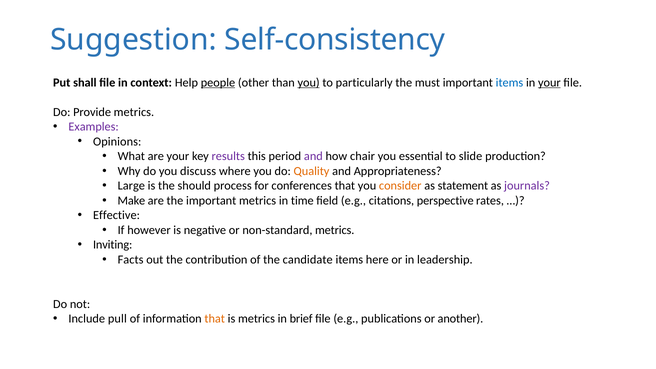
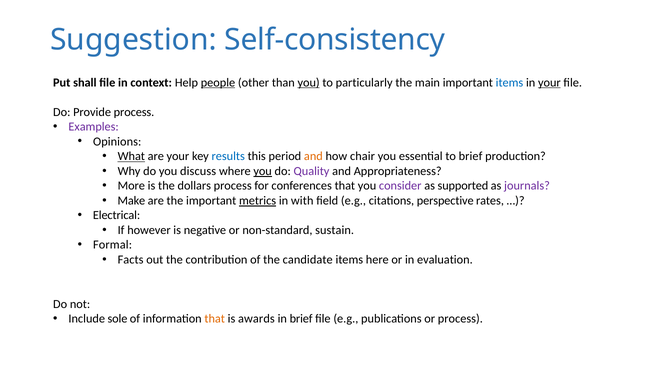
must: must -> main
Provide metrics: metrics -> process
What underline: none -> present
results colour: purple -> blue
and at (313, 156) colour: purple -> orange
to slide: slide -> brief
you at (263, 171) underline: none -> present
Quality colour: orange -> purple
Large: Large -> More
should: should -> dollars
consider colour: orange -> purple
statement: statement -> supported
metrics at (258, 201) underline: none -> present
time: time -> with
Effective: Effective -> Electrical
non-standard metrics: metrics -> sustain
Inviting: Inviting -> Formal
leadership: leadership -> evaluation
pull: pull -> sole
is metrics: metrics -> awards
or another: another -> process
